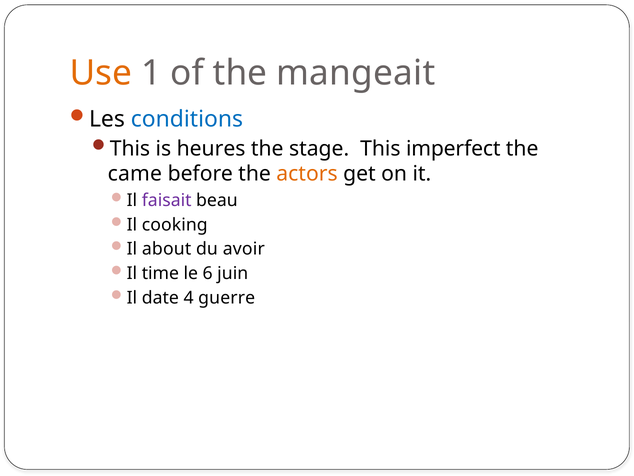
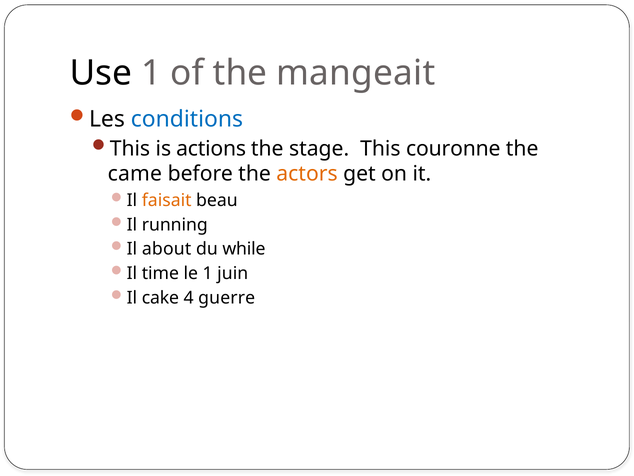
Use colour: orange -> black
heures: heures -> actions
imperfect: imperfect -> couronne
faisait colour: purple -> orange
cooking: cooking -> running
avoir: avoir -> while
le 6: 6 -> 1
date: date -> cake
